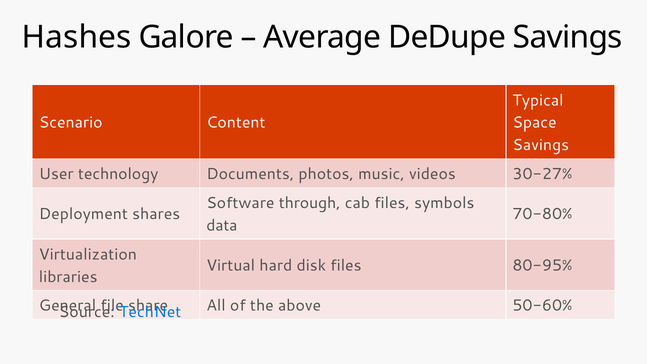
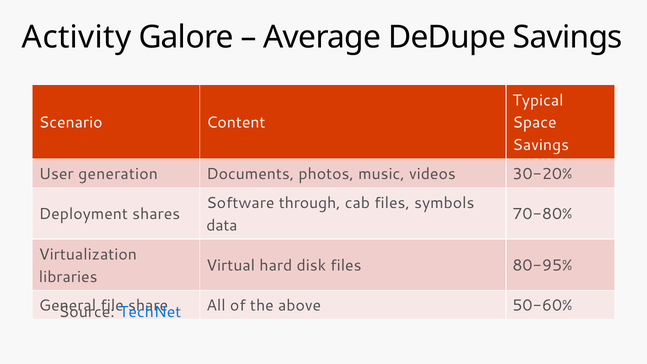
Hashes: Hashes -> Activity
technology: technology -> generation
30-27%: 30-27% -> 30-20%
